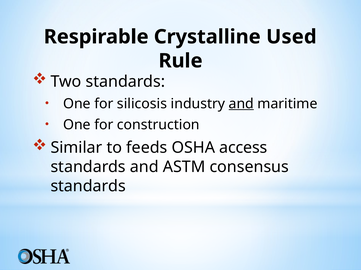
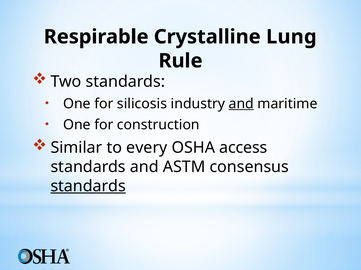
Used: Used -> Lung
feeds: feeds -> every
standards at (88, 187) underline: none -> present
